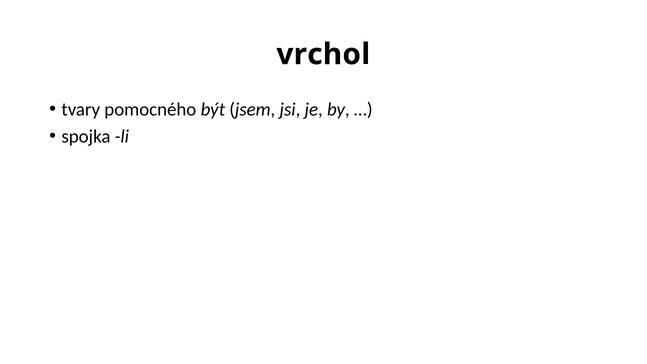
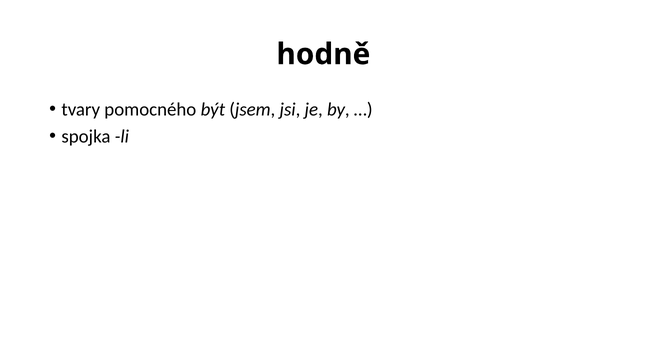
vrchol: vrchol -> hodně
